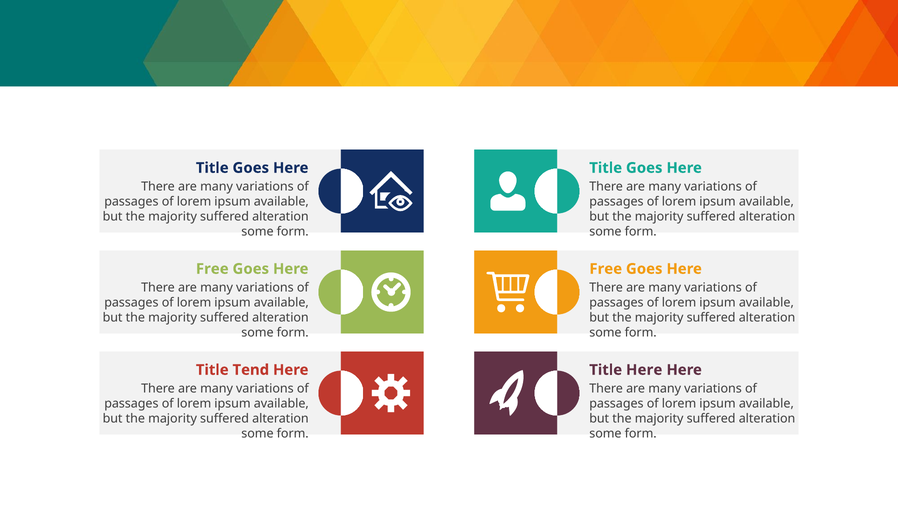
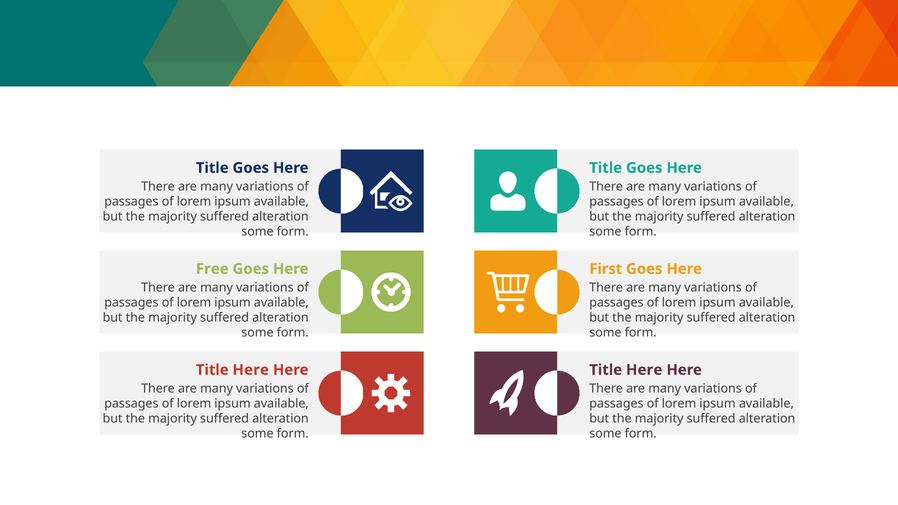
Free at (606, 269): Free -> First
Tend at (251, 370): Tend -> Here
